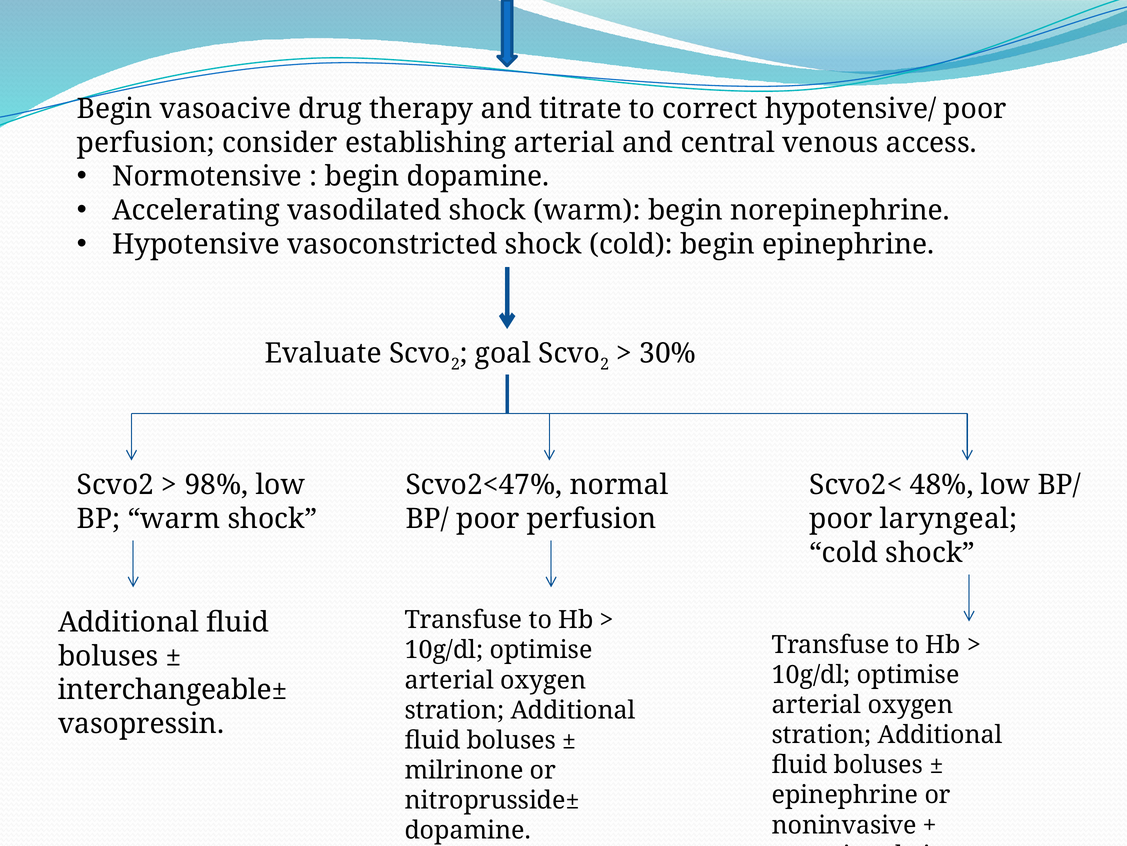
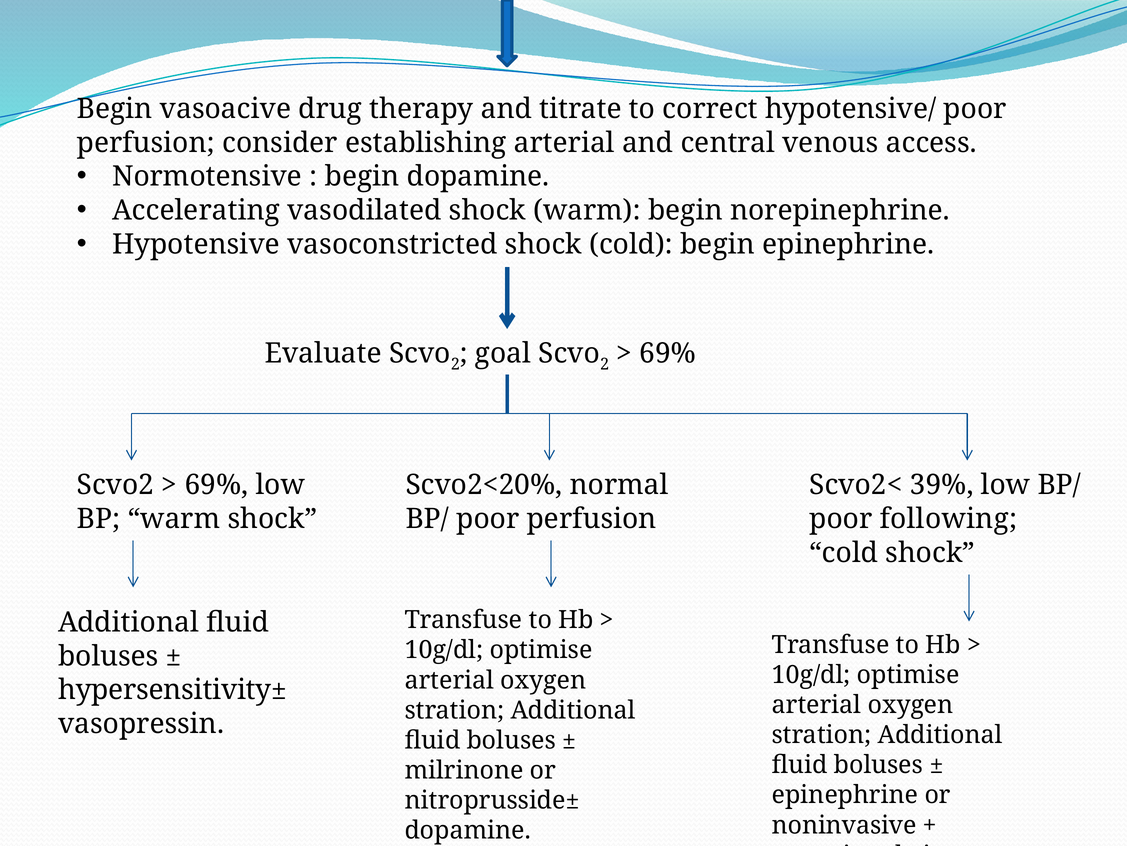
30% at (668, 353): 30% -> 69%
98% at (216, 485): 98% -> 69%
Scvo2<47%: Scvo2<47% -> Scvo2<20%
48%: 48% -> 39%
laryngeal: laryngeal -> following
interchangeable±: interchangeable± -> hypersensitivity±
